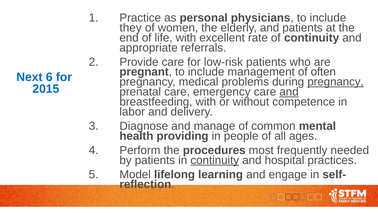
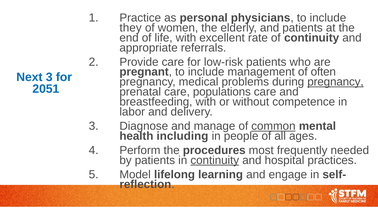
Next 6: 6 -> 3
2015: 2015 -> 2051
emergency: emergency -> populations
and at (289, 92) underline: present -> none
common underline: none -> present
providing: providing -> including
